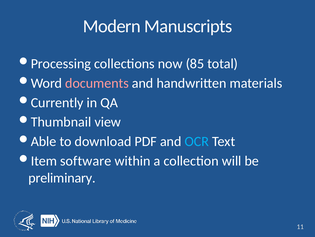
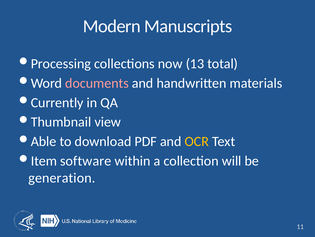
85: 85 -> 13
OCR colour: light blue -> yellow
preliminary: preliminary -> generation
